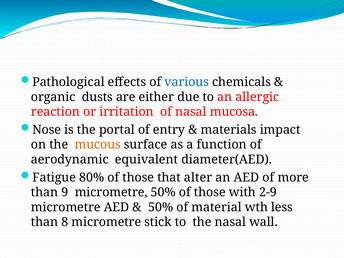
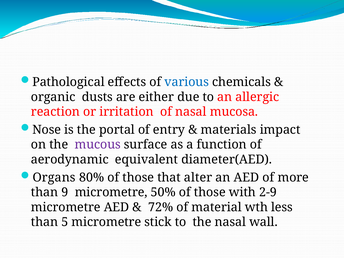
mucous colour: orange -> purple
Fatigue: Fatigue -> Organs
50% at (161, 207): 50% -> 72%
8: 8 -> 5
